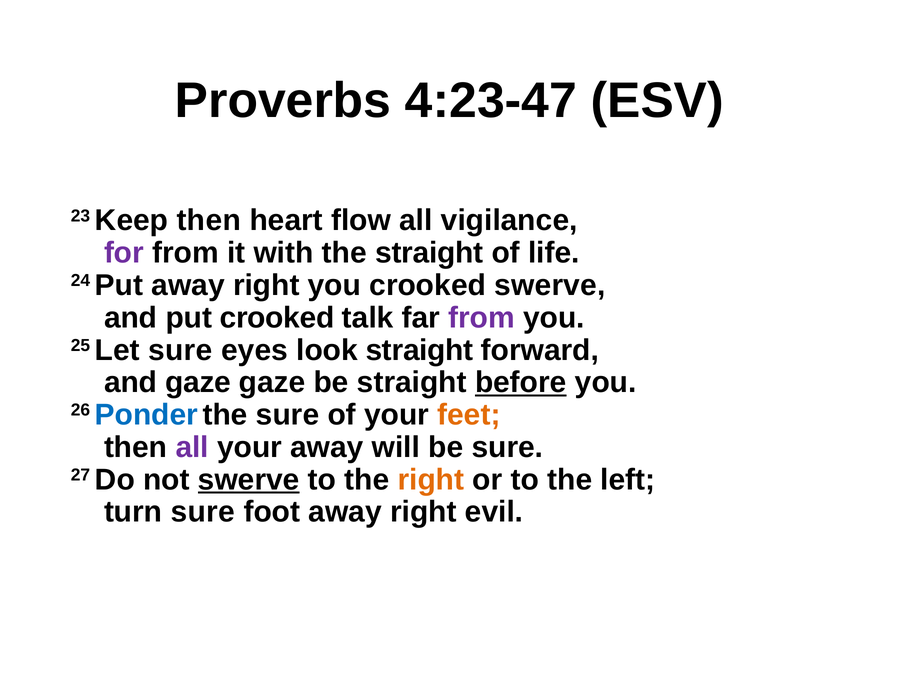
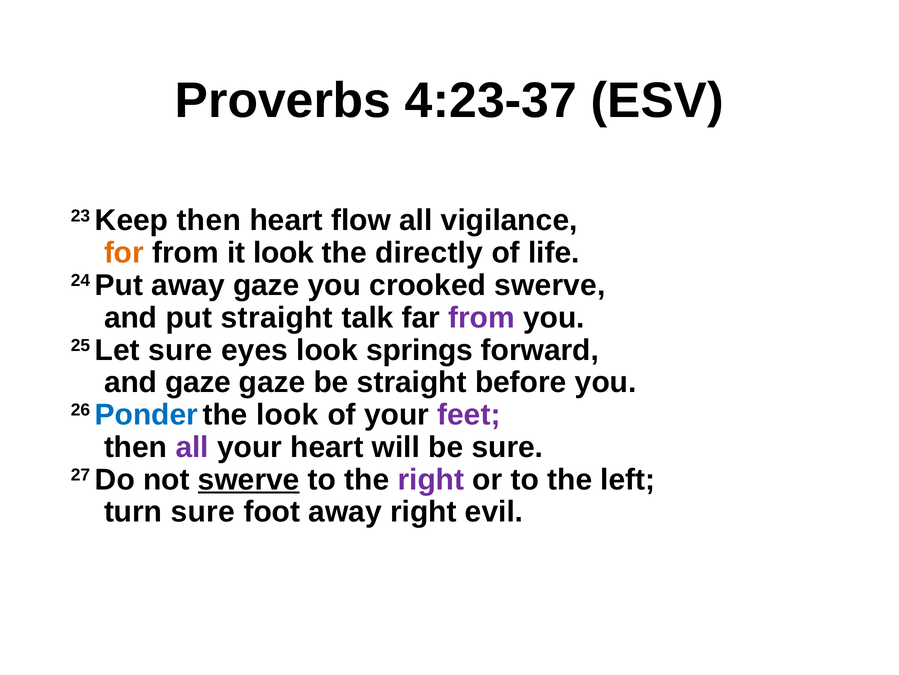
4:23-47: 4:23-47 -> 4:23-37
for colour: purple -> orange
it with: with -> look
the straight: straight -> directly
Put away right: right -> gaze
put crooked: crooked -> straight
look straight: straight -> springs
before underline: present -> none
the sure: sure -> look
feet colour: orange -> purple
your away: away -> heart
right at (431, 479) colour: orange -> purple
